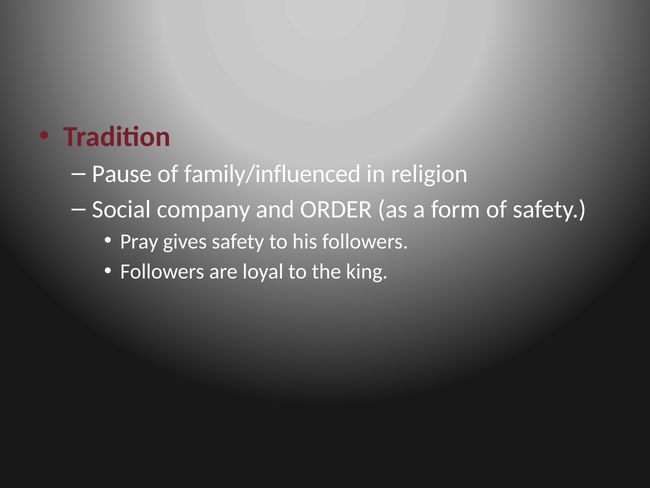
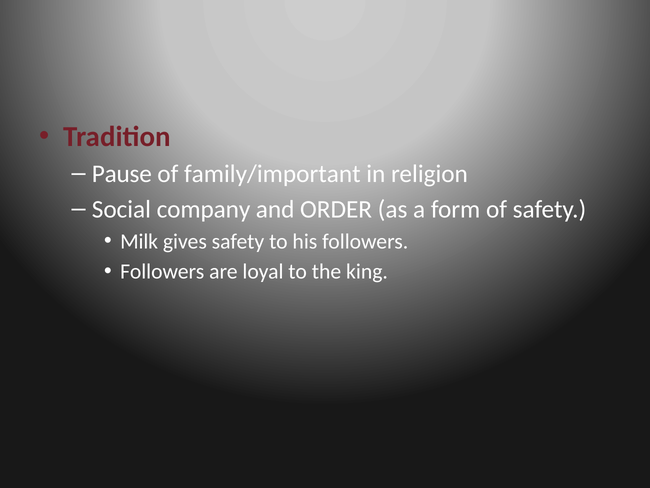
family/influenced: family/influenced -> family/important
Pray: Pray -> Milk
